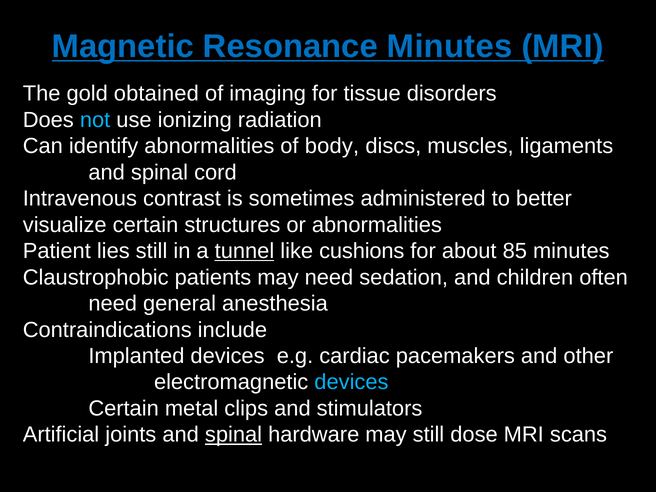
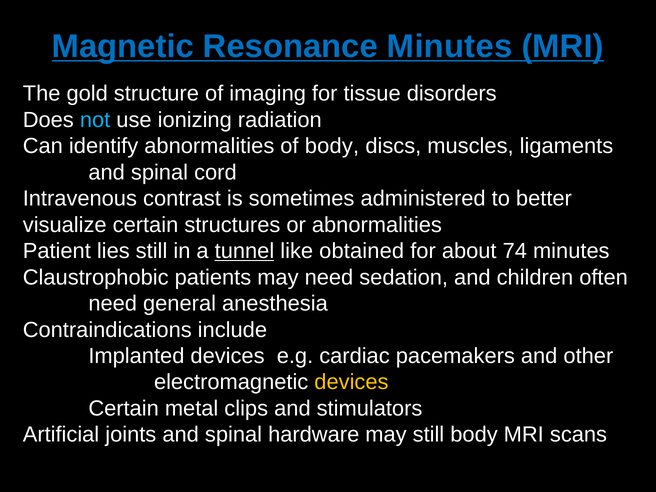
obtained: obtained -> structure
cushions: cushions -> obtained
85: 85 -> 74
devices at (351, 382) colour: light blue -> yellow
spinal at (234, 435) underline: present -> none
still dose: dose -> body
